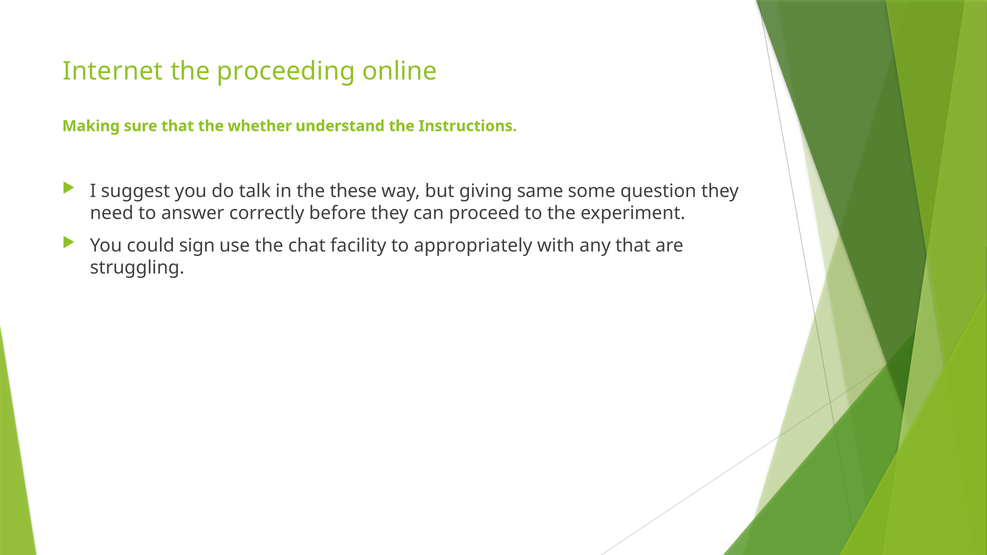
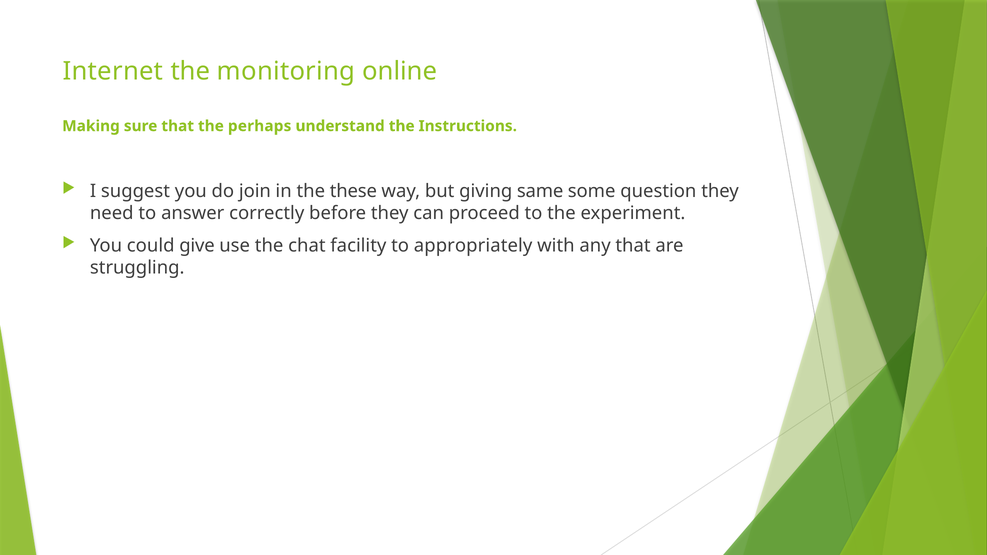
proceeding: proceeding -> monitoring
whether: whether -> perhaps
talk: talk -> join
sign: sign -> give
